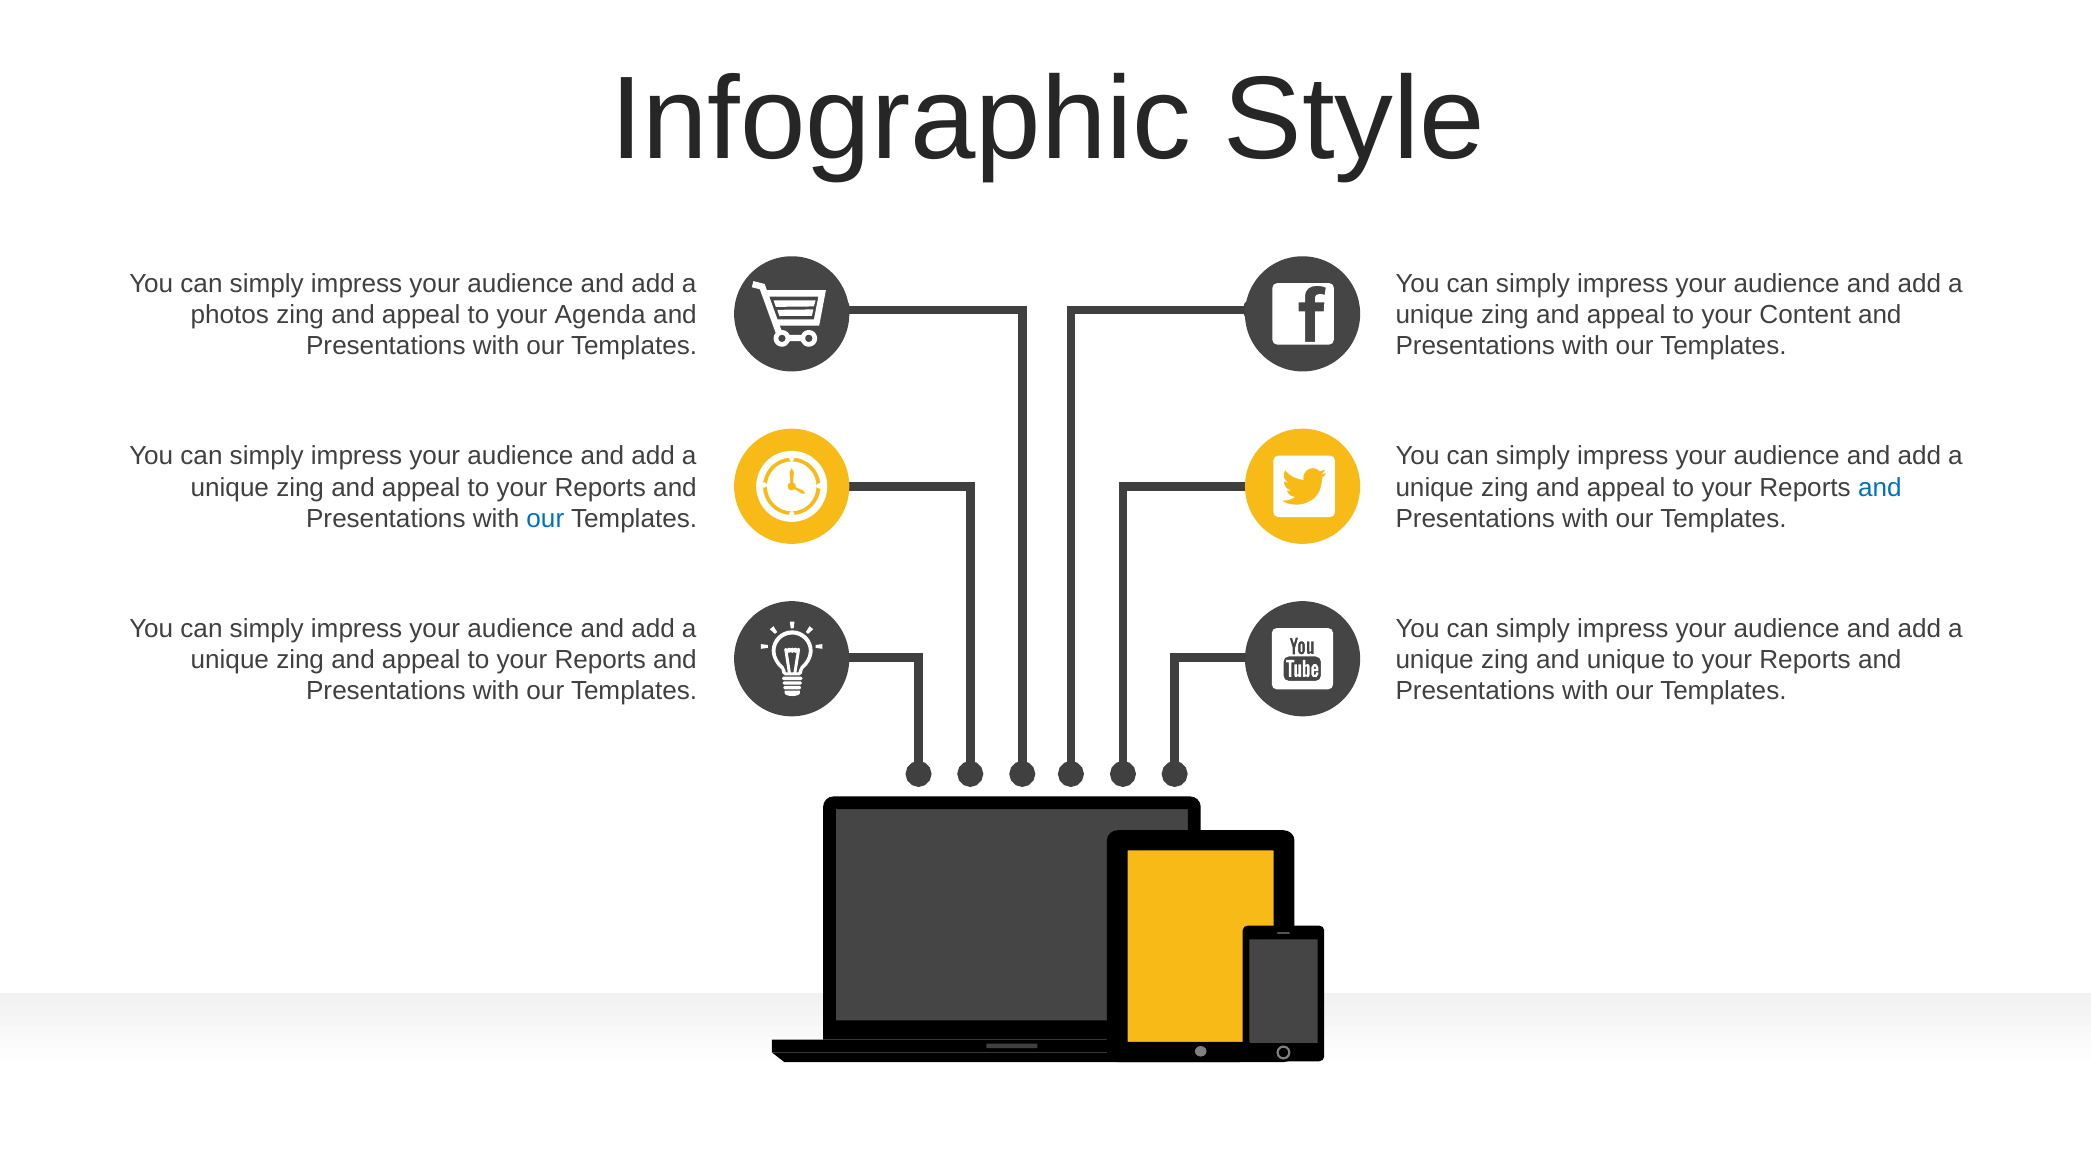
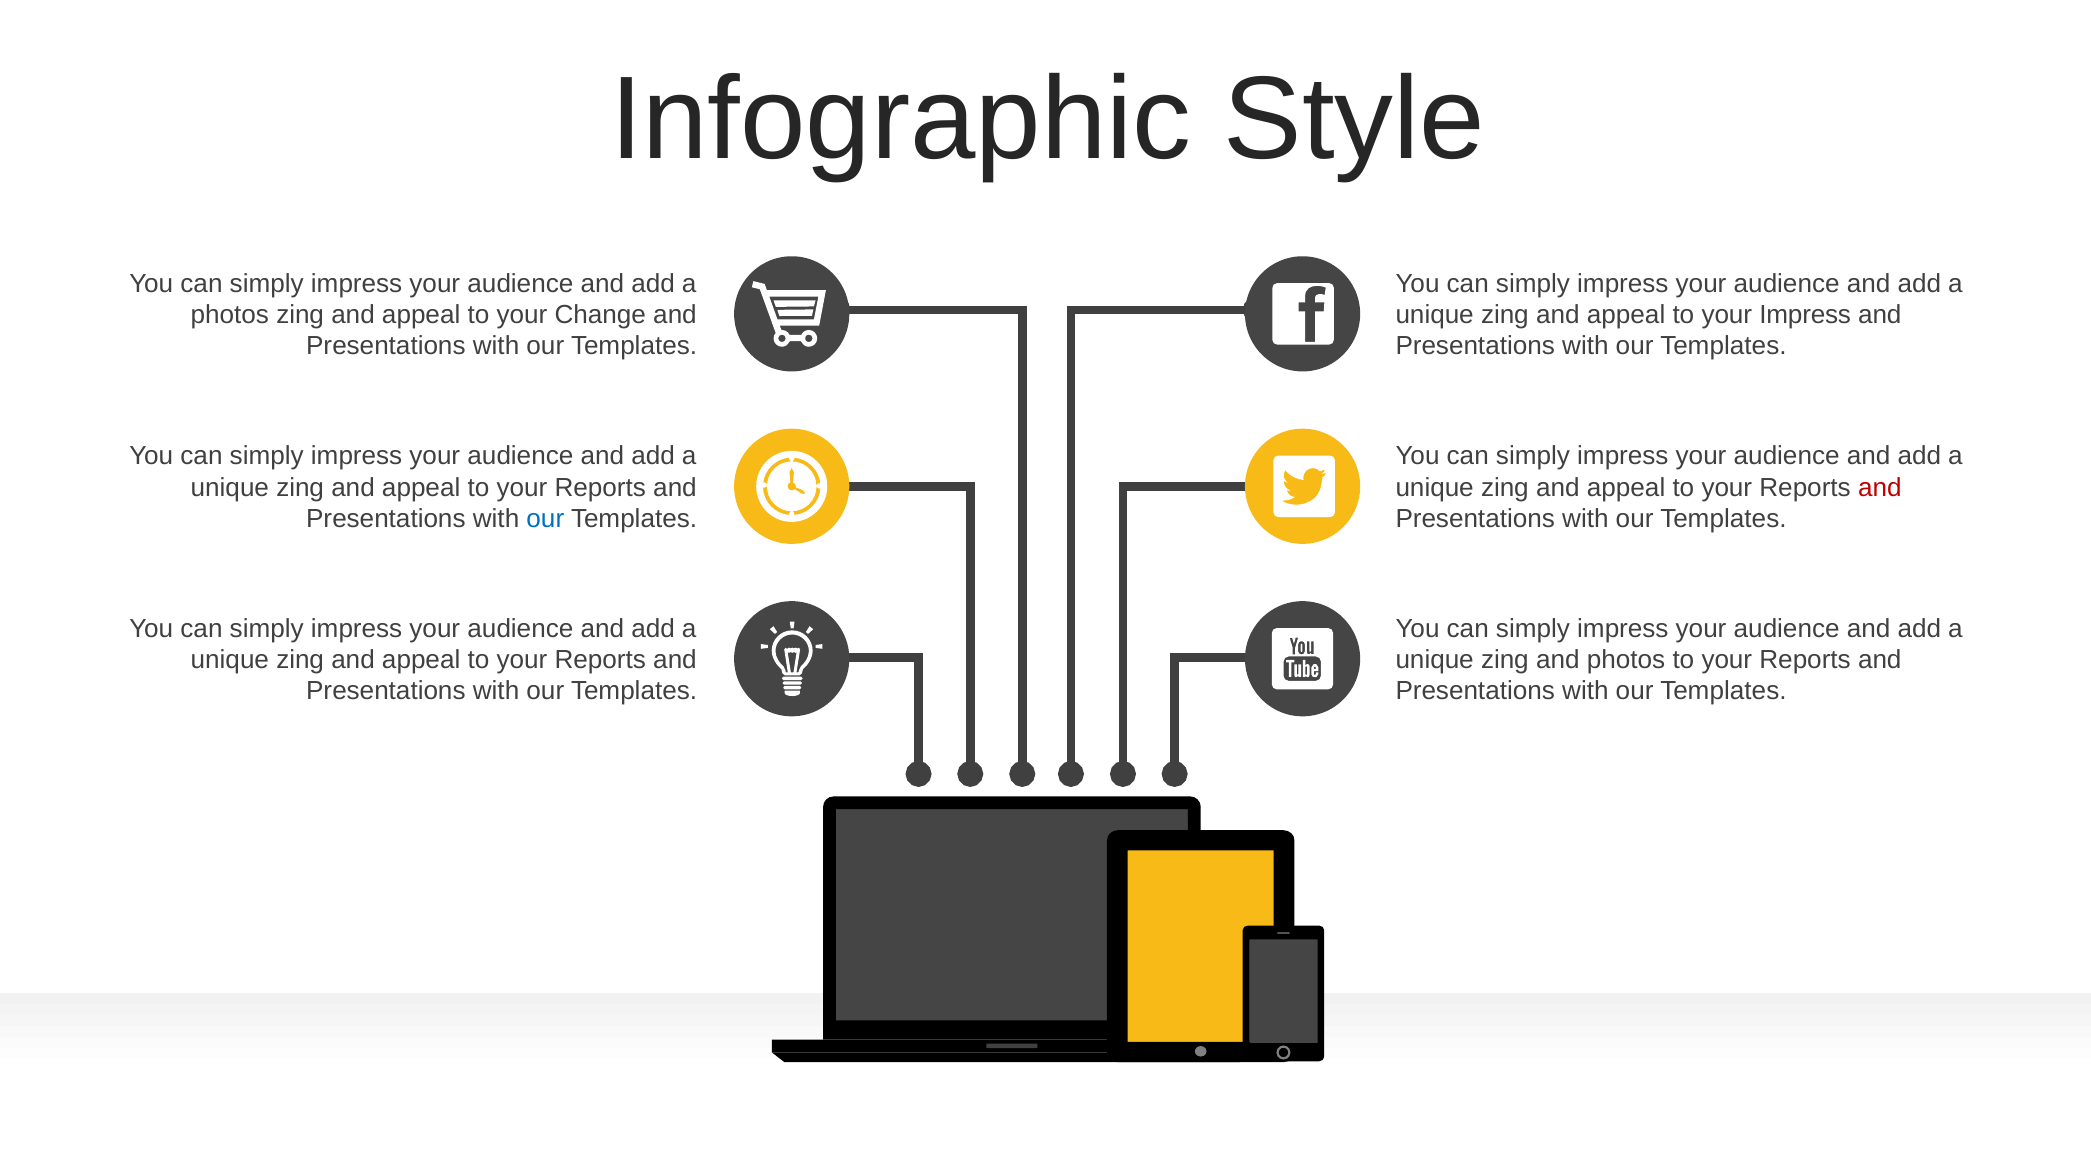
Agenda: Agenda -> Change
your Content: Content -> Impress
and at (1880, 488) colour: blue -> red
and unique: unique -> photos
